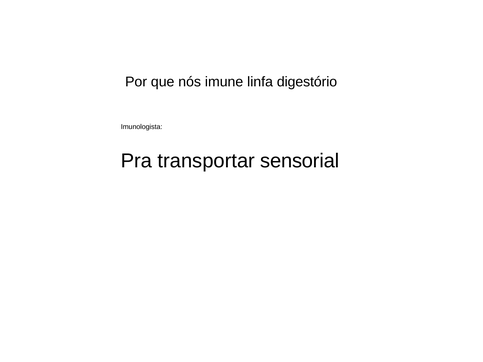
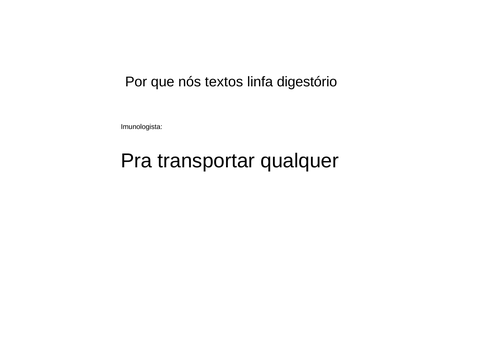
imune: imune -> textos
sensorial: sensorial -> qualquer
